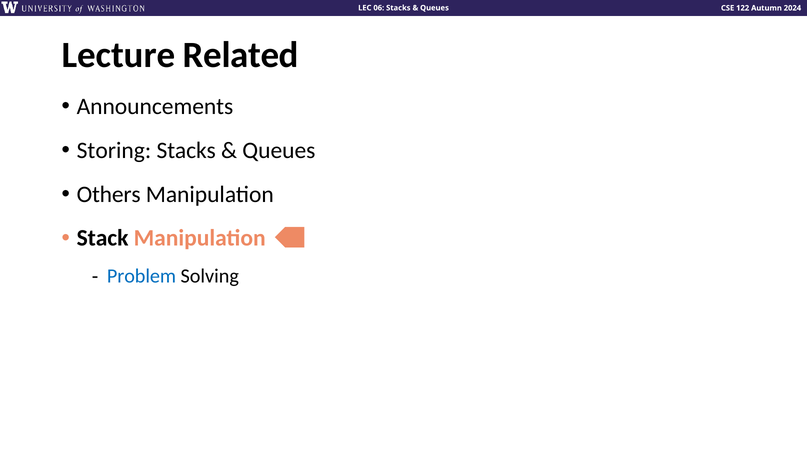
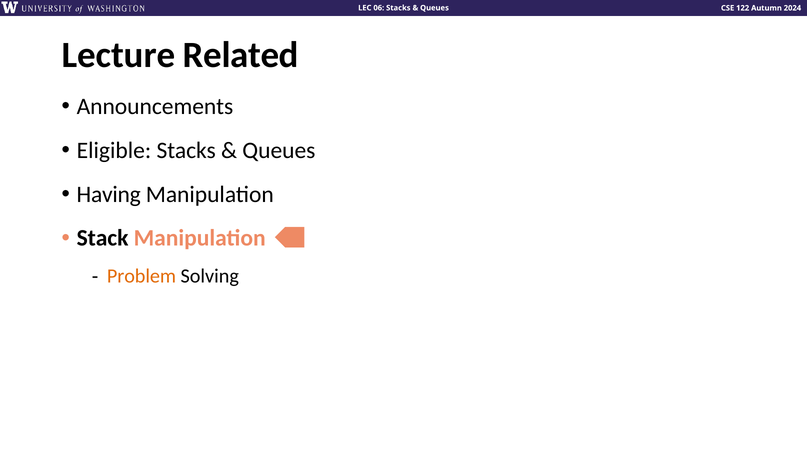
Storing: Storing -> Eligible
Others: Others -> Having
Problem colour: blue -> orange
